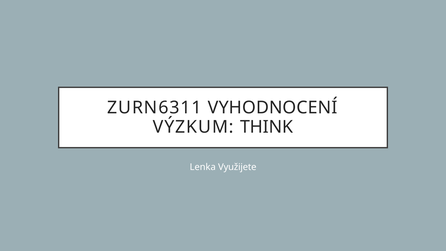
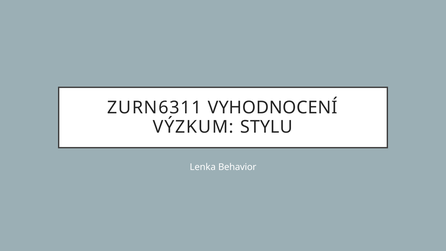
THINK: THINK -> STYLU
Využijete: Využijete -> Behavior
